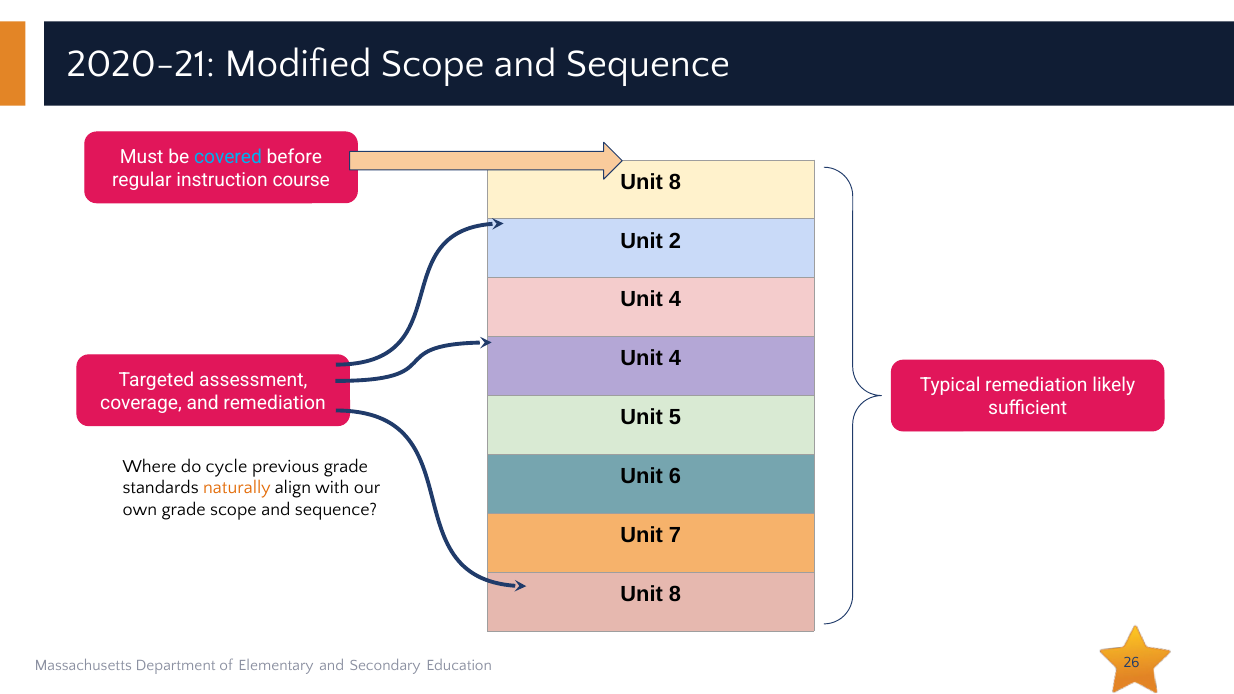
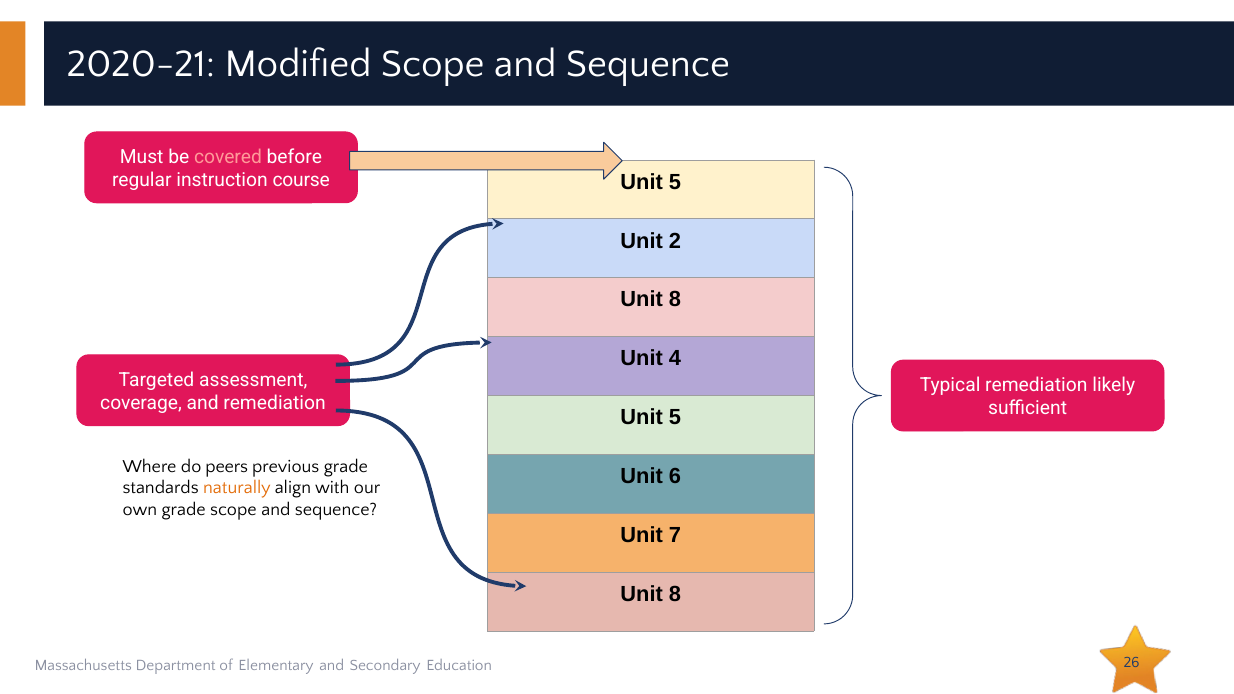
covered colour: light blue -> pink
8 at (675, 182): 8 -> 5
4 at (675, 300): 4 -> 8
cycle: cycle -> peers
